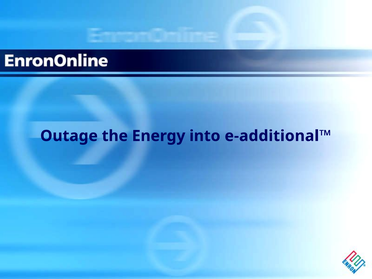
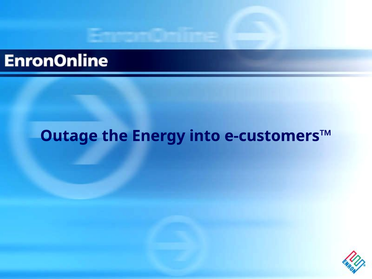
e-additional™: e-additional™ -> e-customers™
